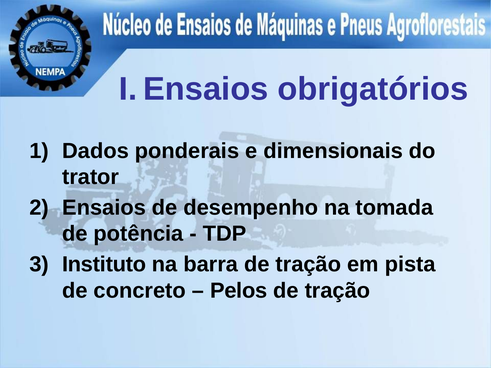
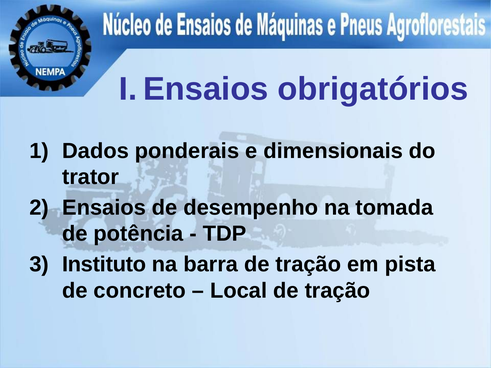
Pelos: Pelos -> Local
